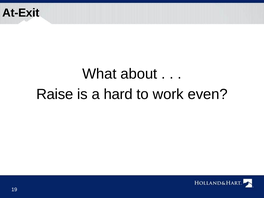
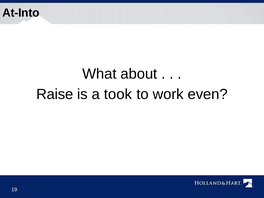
At-Exit: At-Exit -> At-Into
hard: hard -> took
